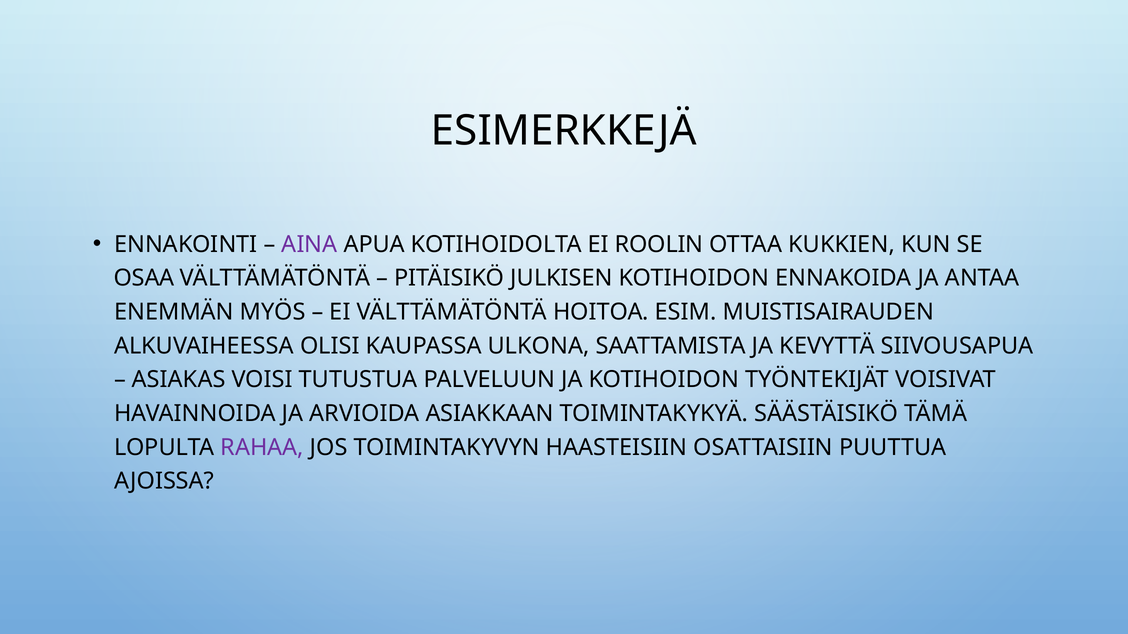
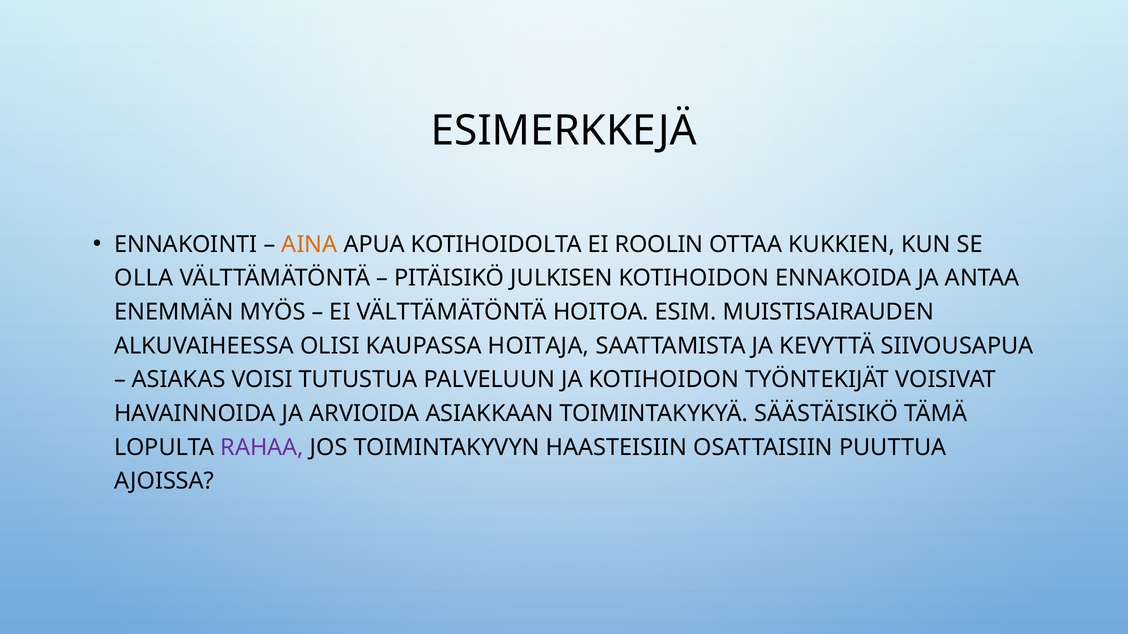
AINA colour: purple -> orange
OSAA: OSAA -> OLLA
ULKONA: ULKONA -> HOITAJA
